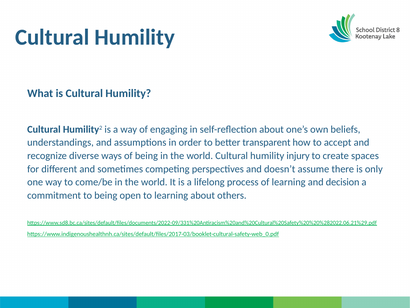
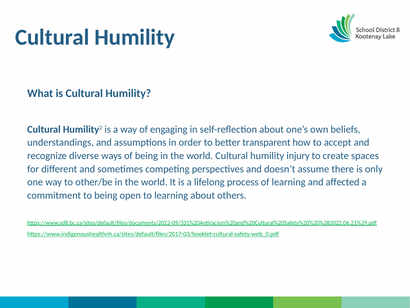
come/be: come/be -> other/be
decision: decision -> affected
